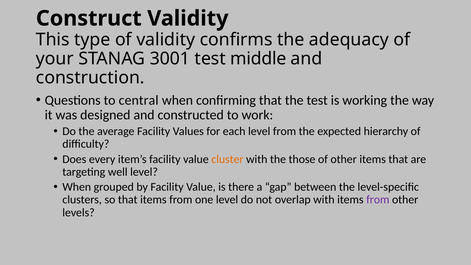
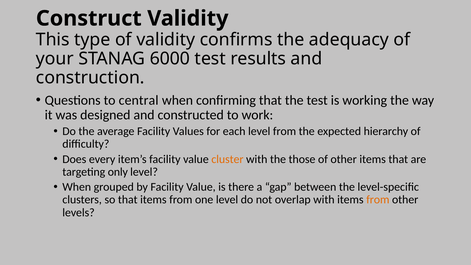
3001: 3001 -> 6000
middle: middle -> results
well: well -> only
from at (378, 200) colour: purple -> orange
